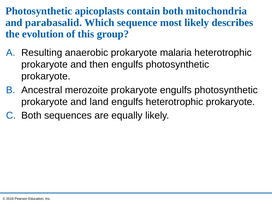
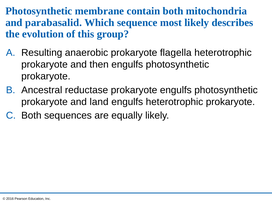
apicoplasts: apicoplasts -> membrane
malaria: malaria -> flagella
merozoite: merozoite -> reductase
